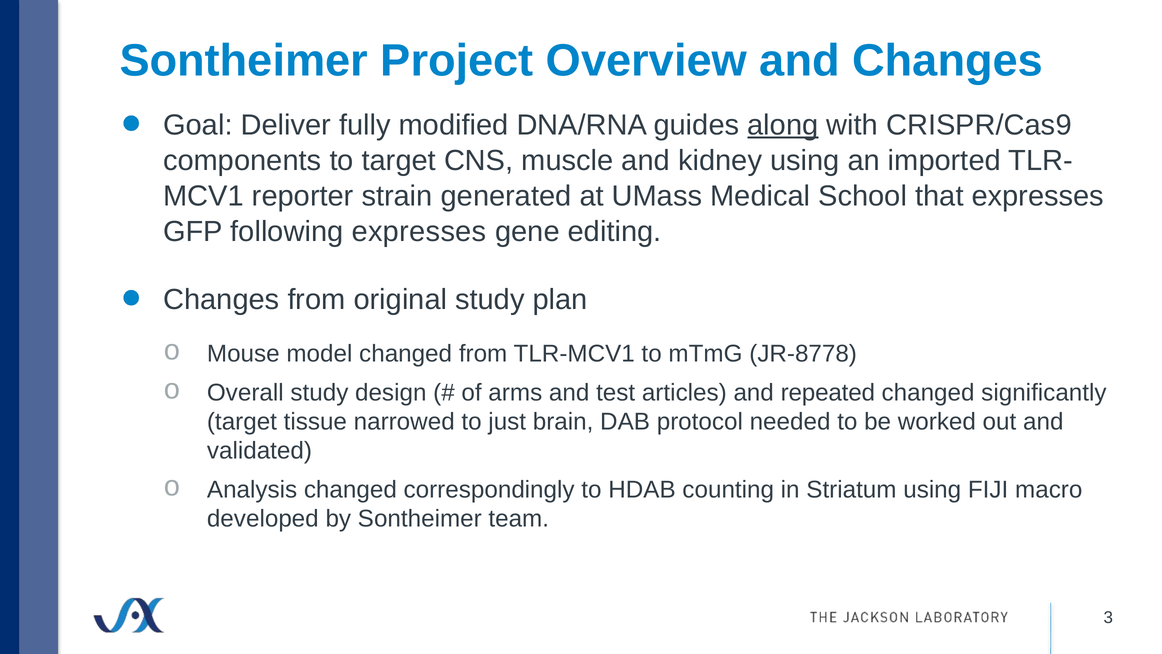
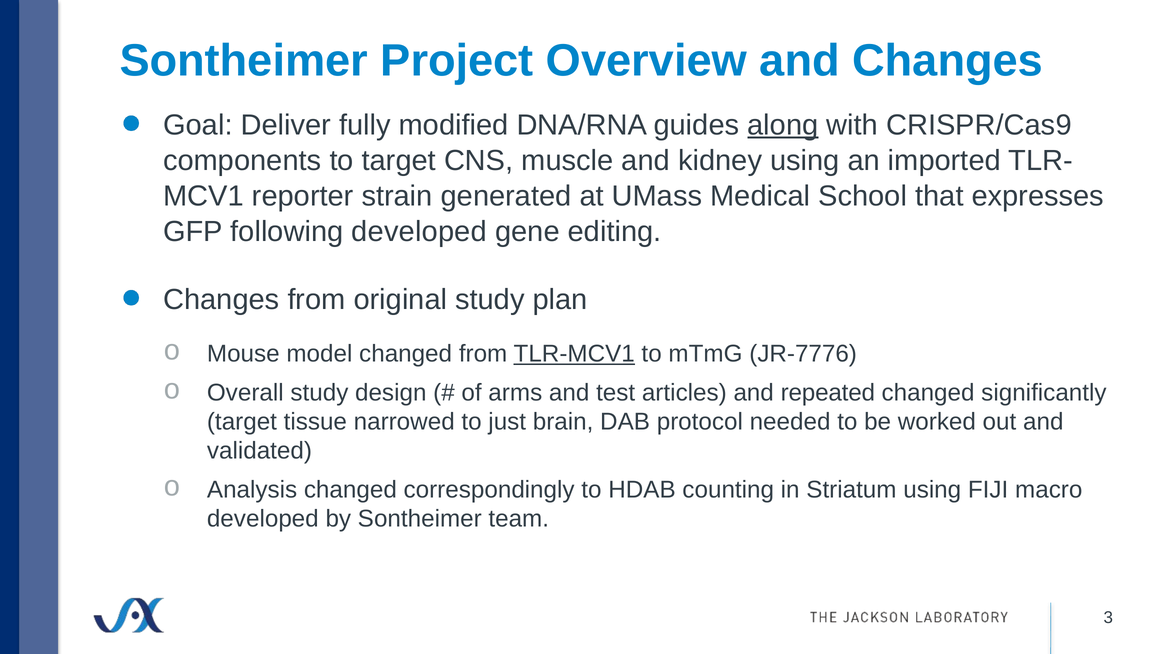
following expresses: expresses -> developed
TLR-MCV1 underline: none -> present
JR-8778: JR-8778 -> JR-7776
